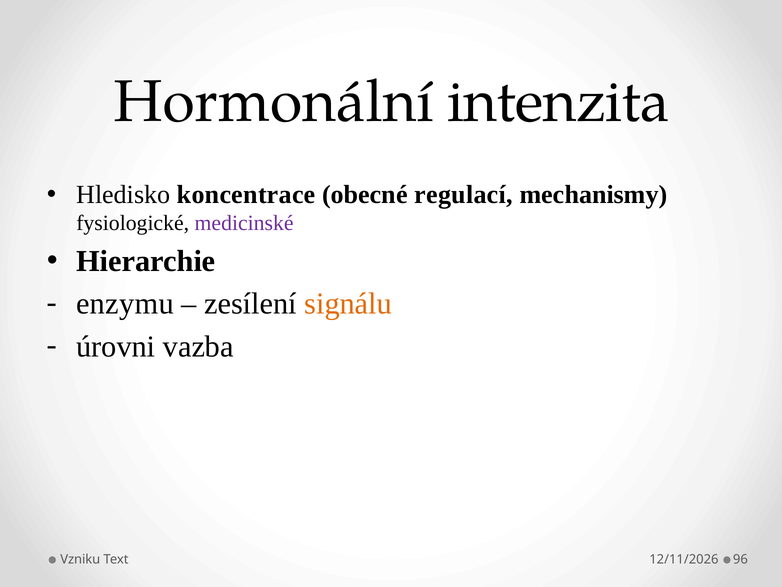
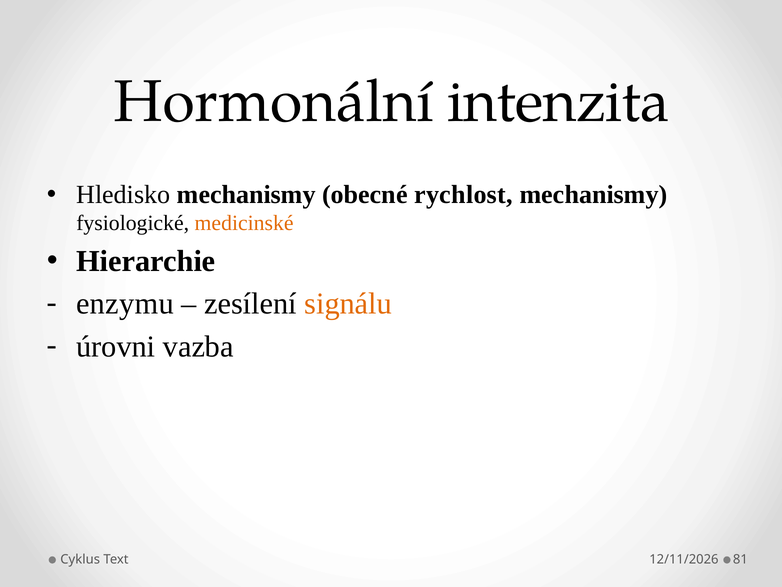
Hledisko koncentrace: koncentrace -> mechanismy
regulací: regulací -> rychlost
medicinské colour: purple -> orange
Vzniku: Vzniku -> Cyklus
96: 96 -> 81
